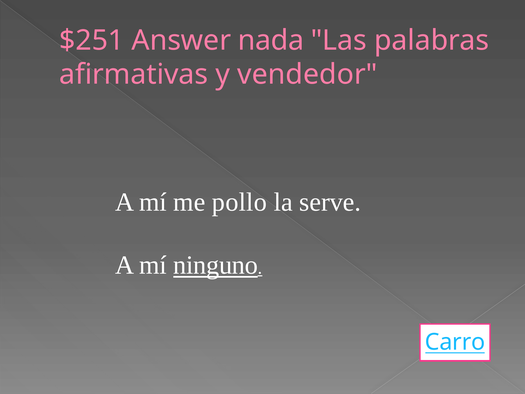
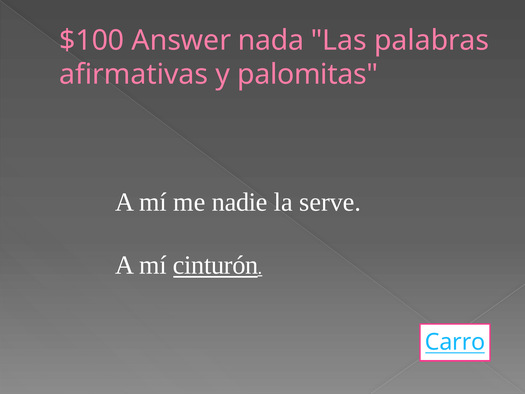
$251: $251 -> $100
vendedor: vendedor -> palomitas
pollo: pollo -> nadie
ninguno: ninguno -> cinturón
